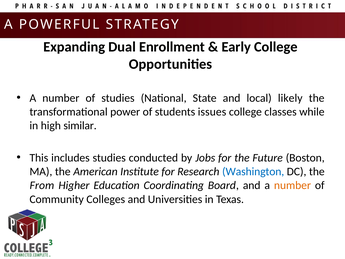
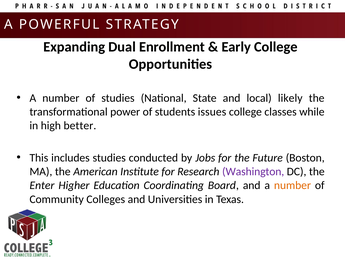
similar: similar -> better
Washington colour: blue -> purple
From: From -> Enter
